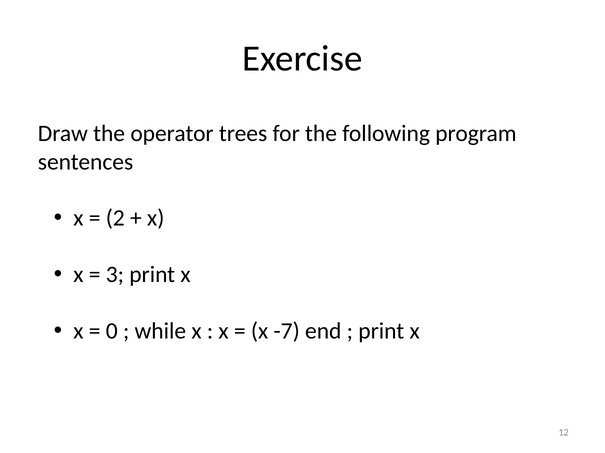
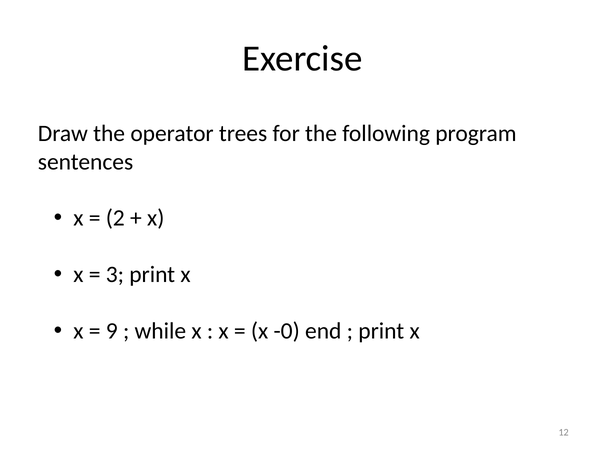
0: 0 -> 9
-7: -7 -> -0
